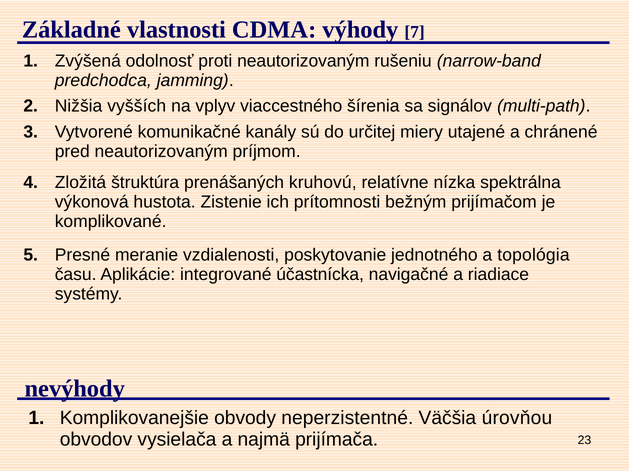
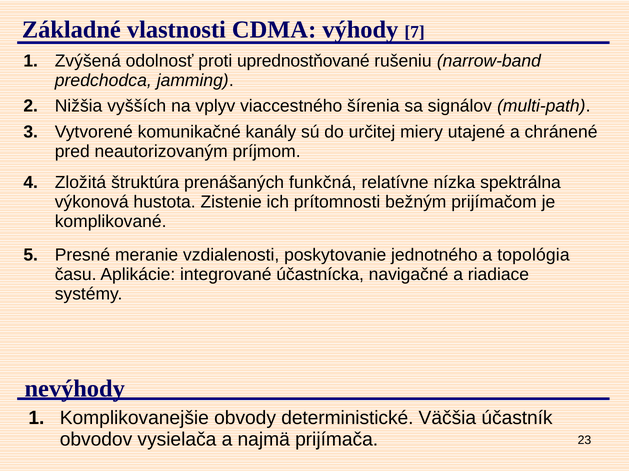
proti neautorizovaným: neautorizovaným -> uprednostňované
kruhovú: kruhovú -> funkčná
neperzistentné: neperzistentné -> deterministické
úrovňou: úrovňou -> účastník
